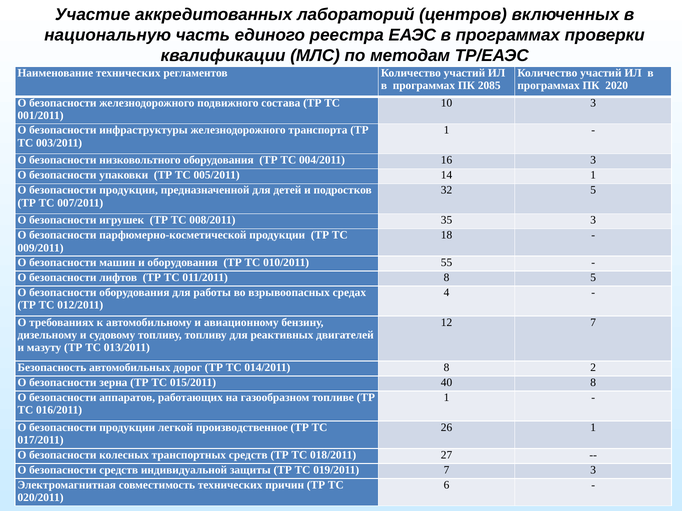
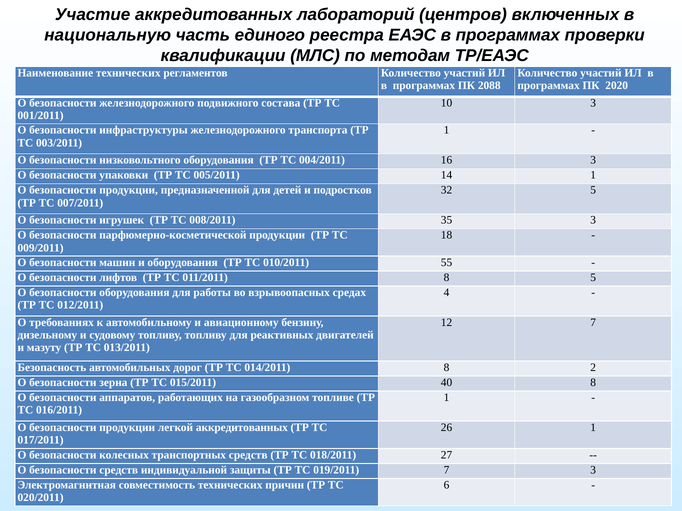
2085: 2085 -> 2088
легкой производственное: производственное -> аккредитованных
